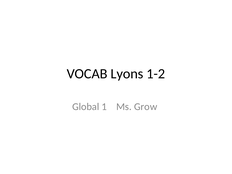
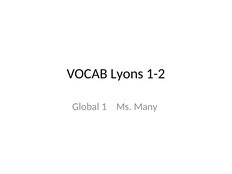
Grow: Grow -> Many
